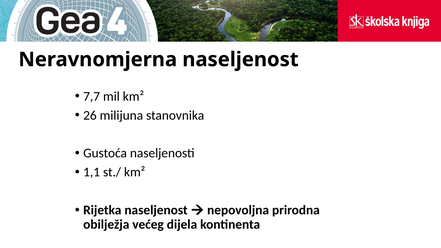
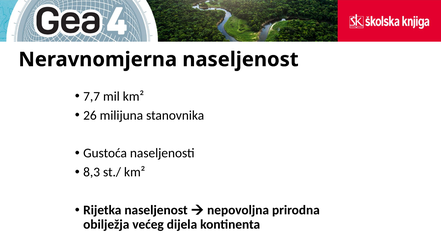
1,1: 1,1 -> 8,3
